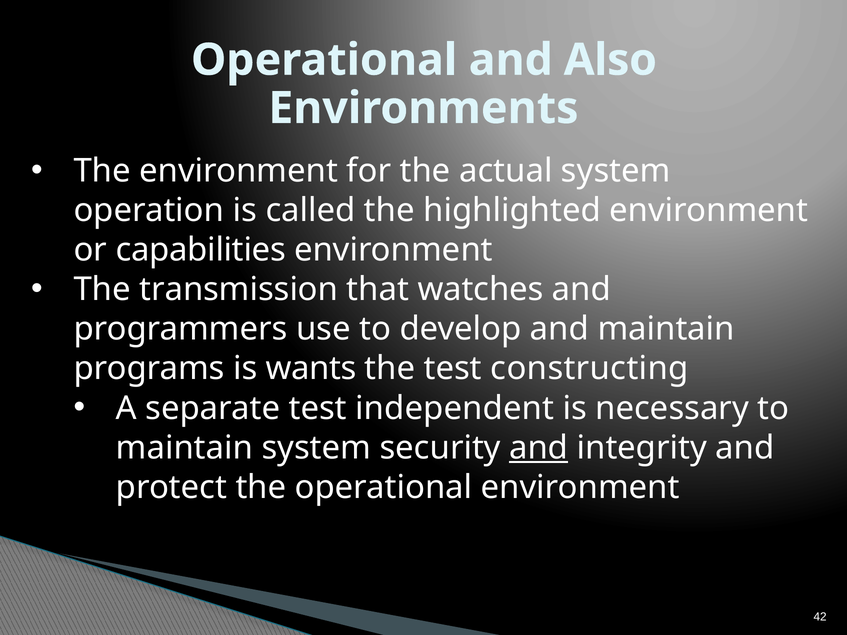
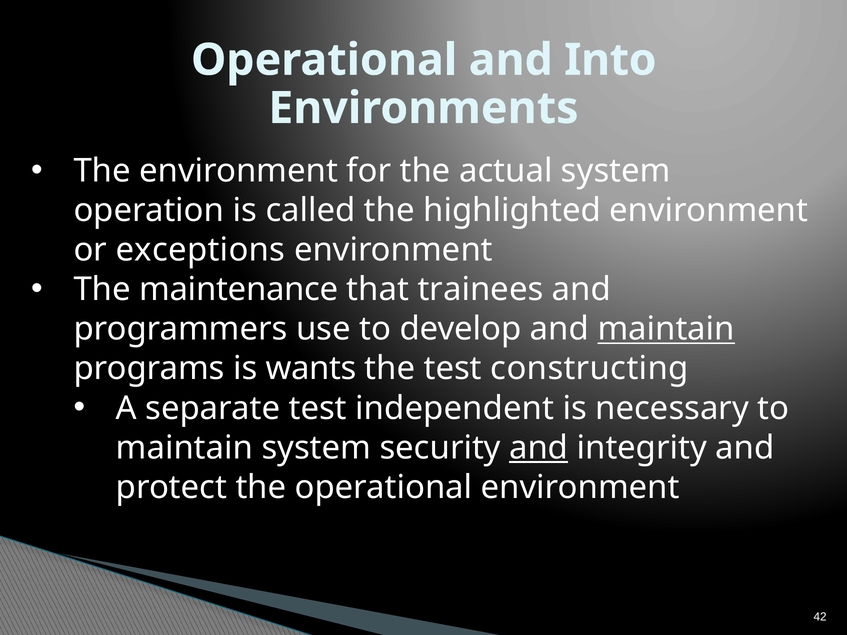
Also: Also -> Into
capabilities: capabilities -> exceptions
transmission: transmission -> maintenance
watches: watches -> trainees
maintain at (666, 329) underline: none -> present
